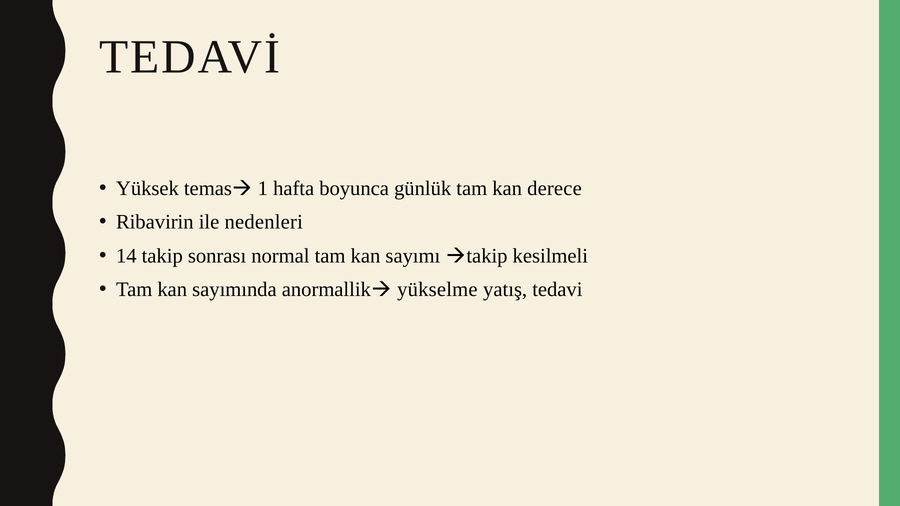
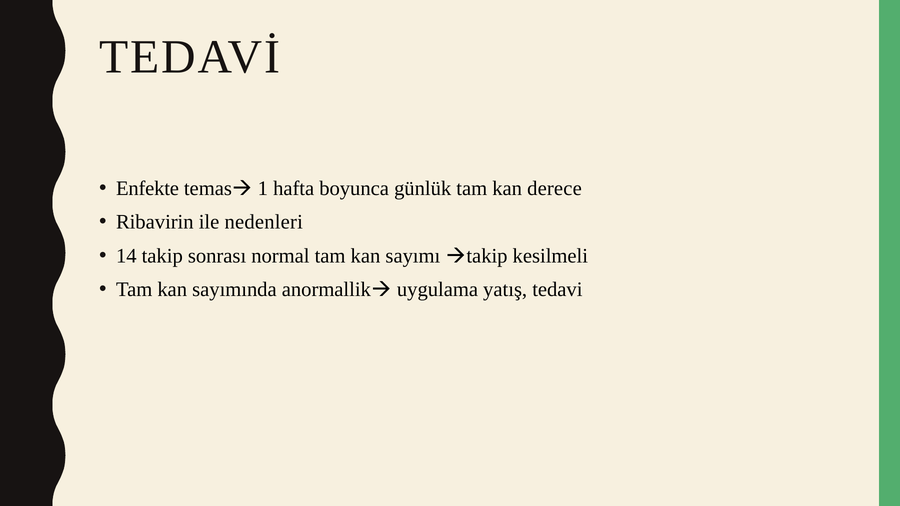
Yüksek: Yüksek -> Enfekte
yükselme: yükselme -> uygulama
